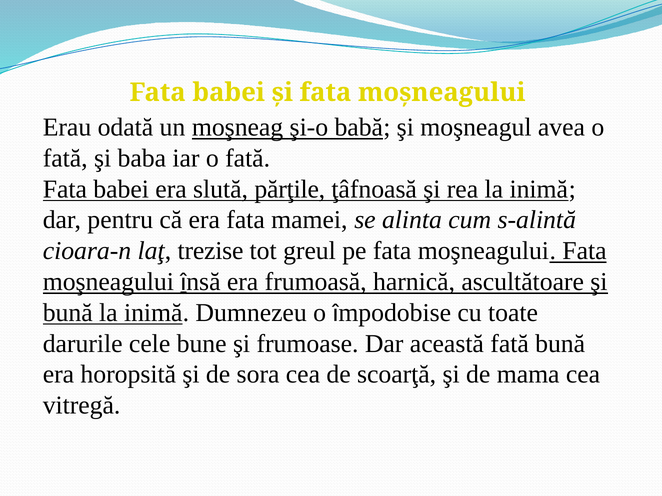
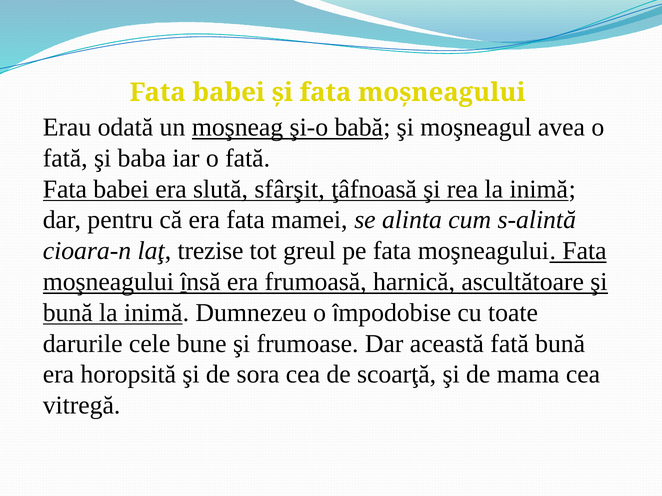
părţile: părţile -> sfârşit
